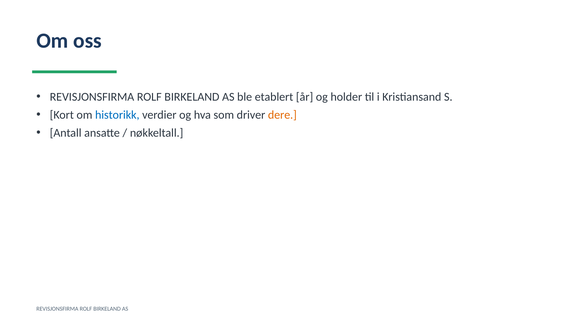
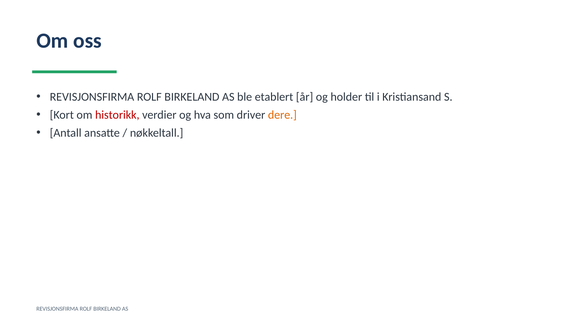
historikk colour: blue -> red
